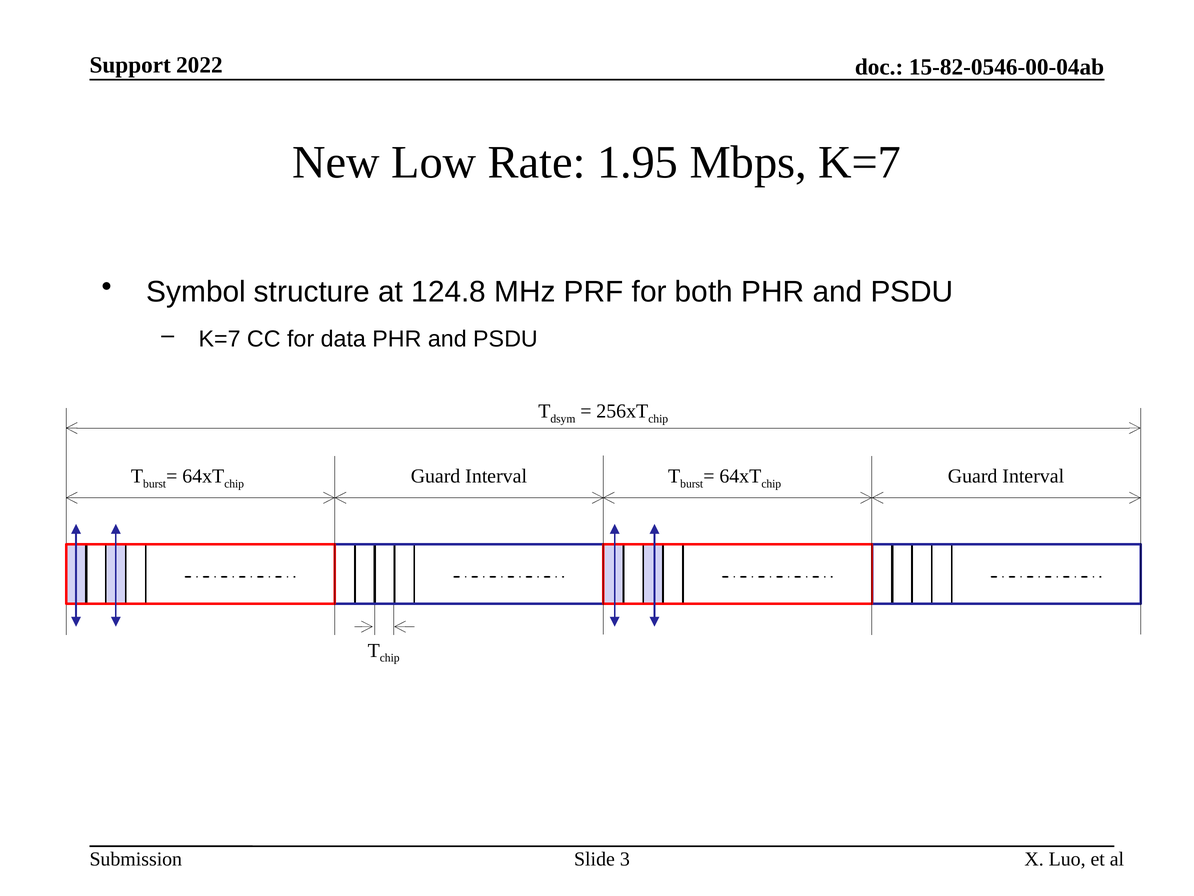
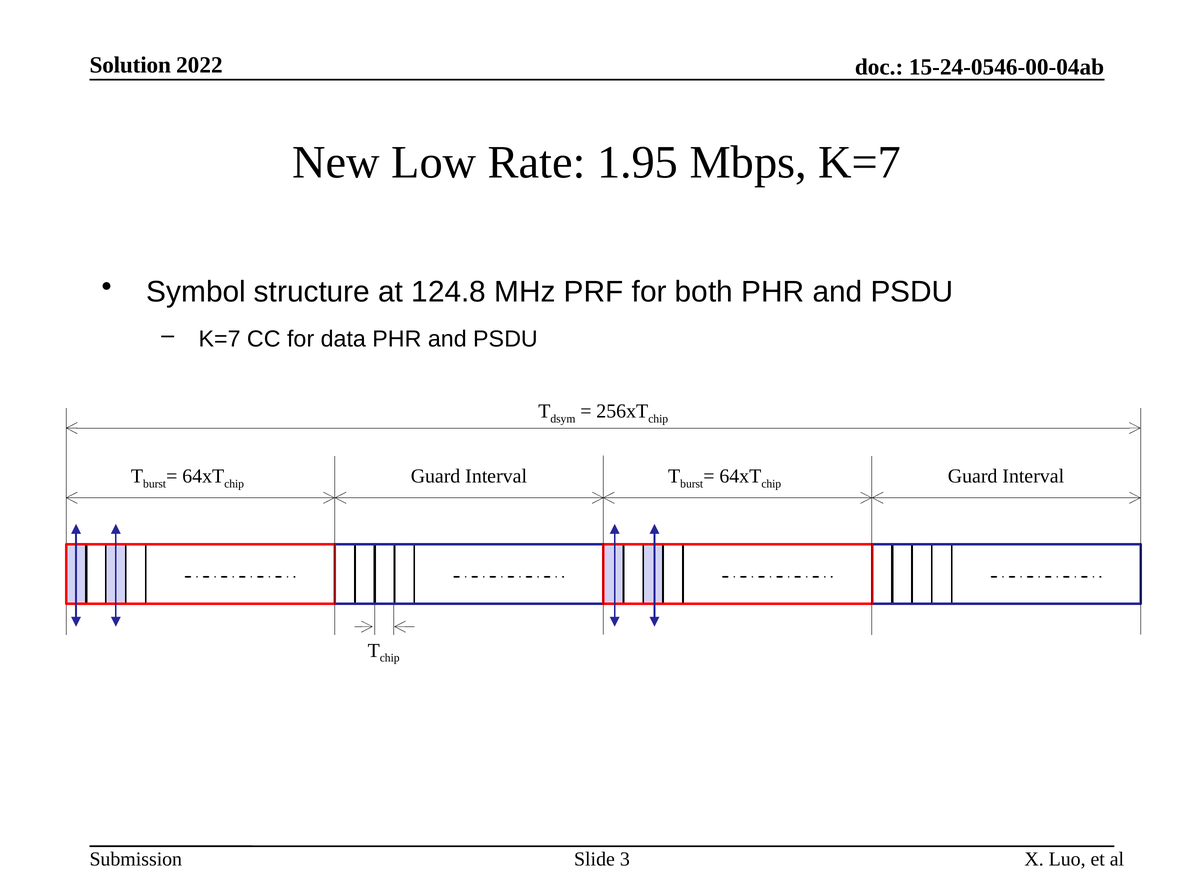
Support: Support -> Solution
15-82-0546-00-04ab: 15-82-0546-00-04ab -> 15-24-0546-00-04ab
